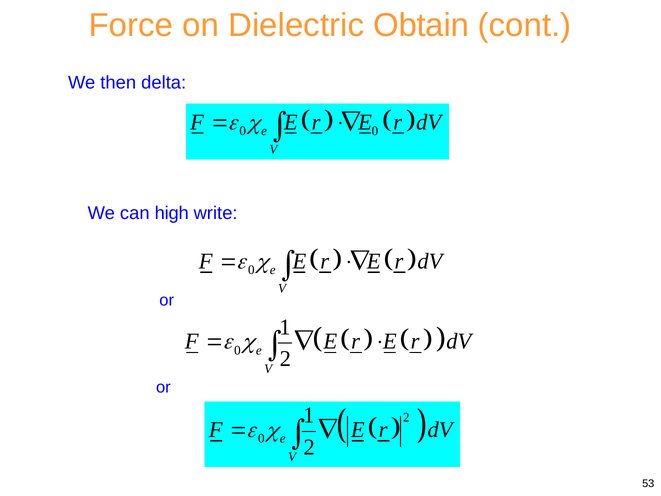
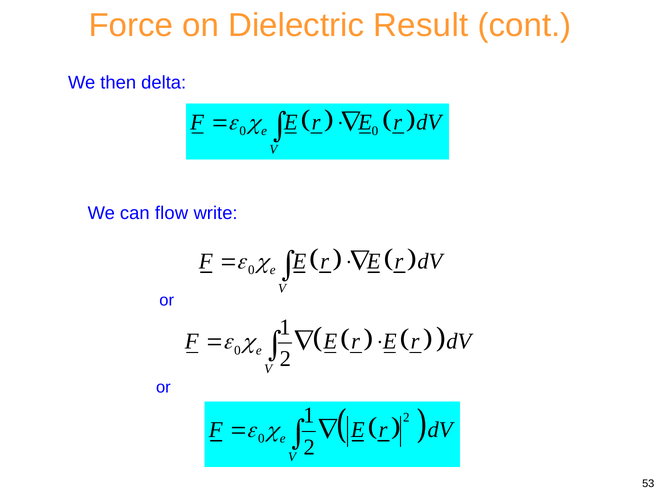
Obtain: Obtain -> Result
high: high -> flow
